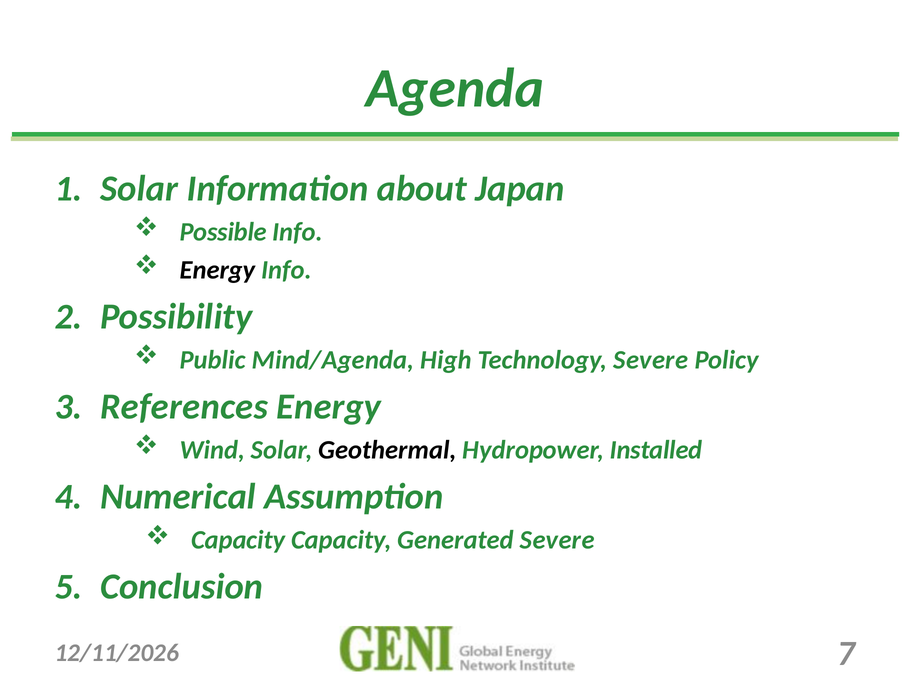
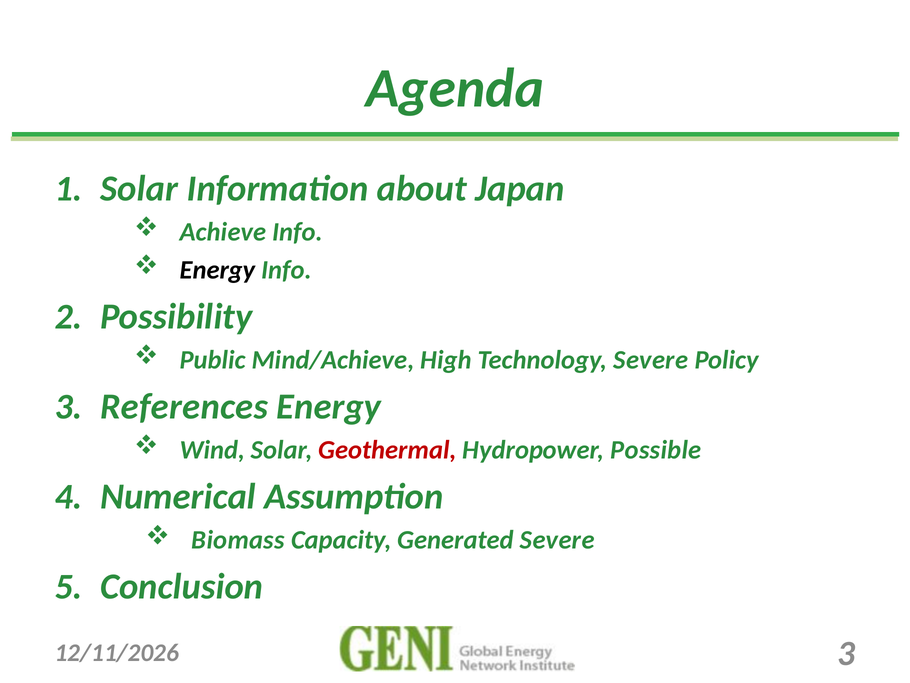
Possible: Possible -> Achieve
Mind/Agenda: Mind/Agenda -> Mind/Achieve
Geothermal colour: black -> red
Installed: Installed -> Possible
Capacity at (238, 540): Capacity -> Biomass
7 at (846, 653): 7 -> 3
